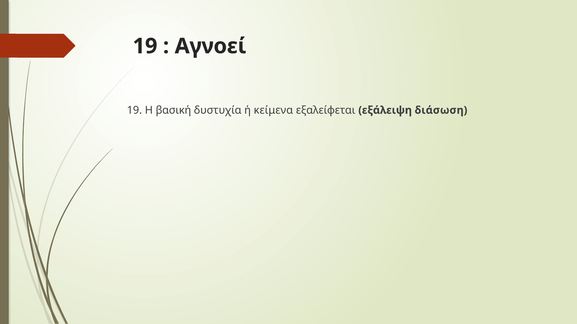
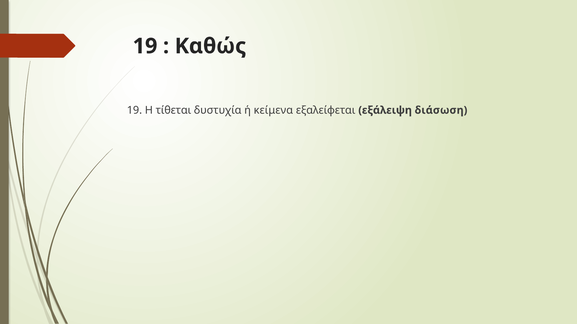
Αγνοεί: Αγνοεί -> Καθώς
βασική: βασική -> τίθεται
